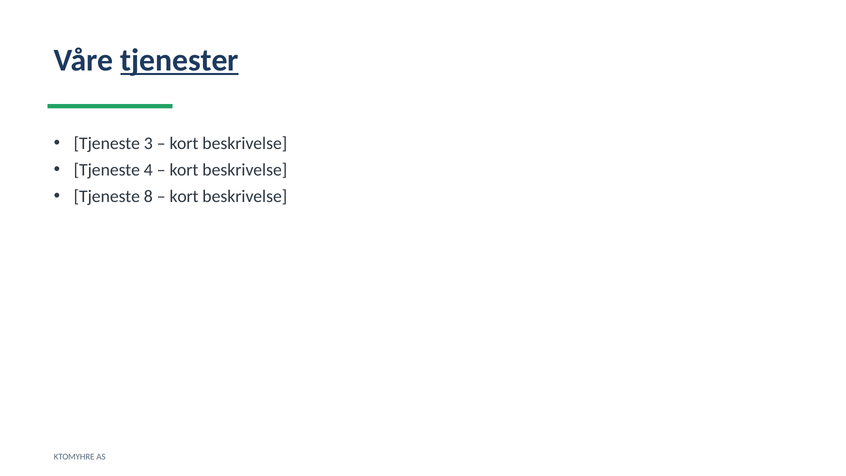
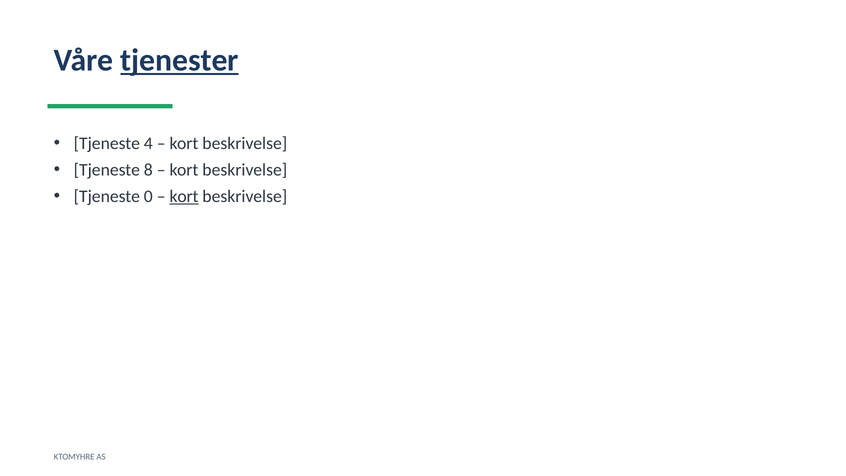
3: 3 -> 4
4: 4 -> 8
8: 8 -> 0
kort at (184, 196) underline: none -> present
